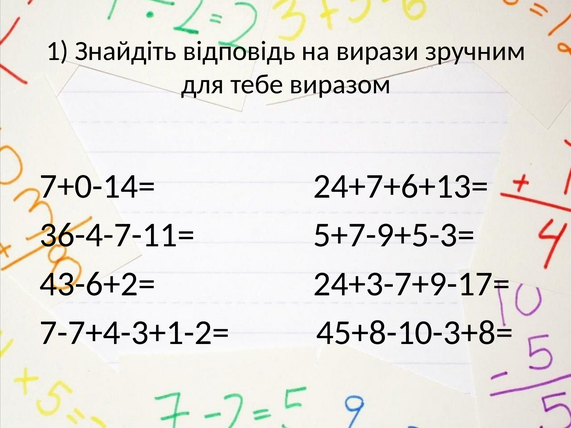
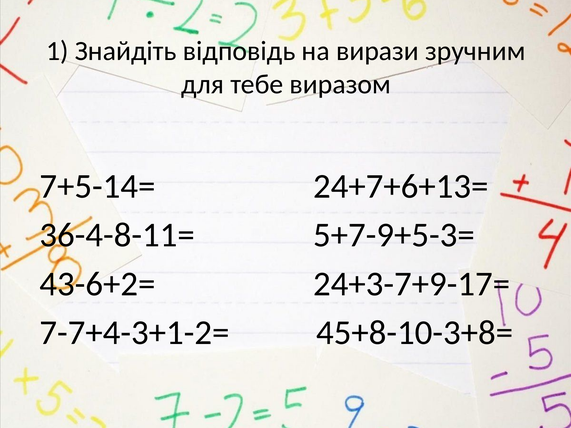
7+0-14=: 7+0-14= -> 7+5-14=
36-4-7-11=: 36-4-7-11= -> 36-4-8-11=
